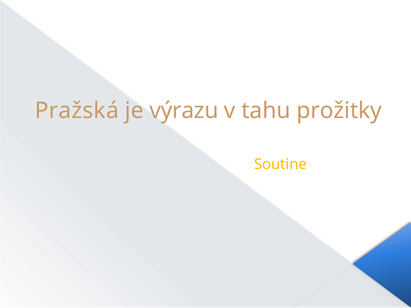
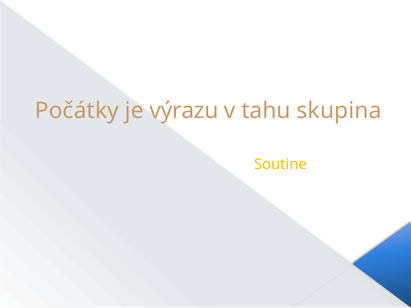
Pražská: Pražská -> Počátky
prožitky: prožitky -> skupina
